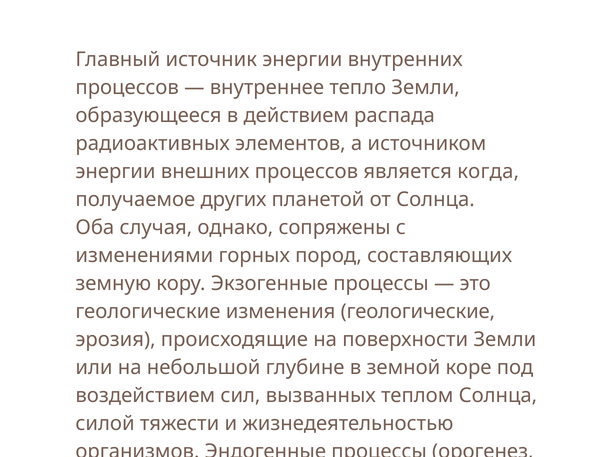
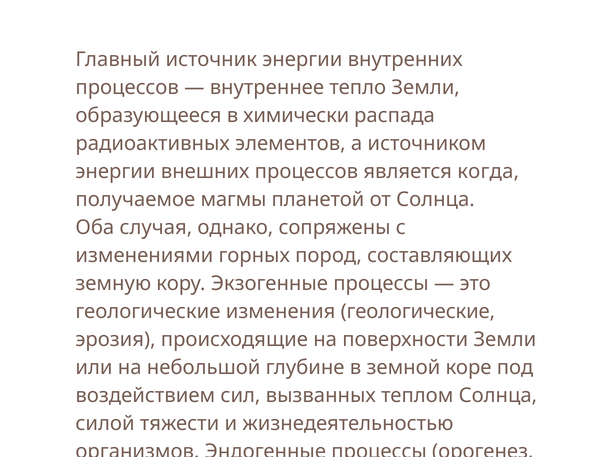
действием: действием -> химически
других: других -> магмы
